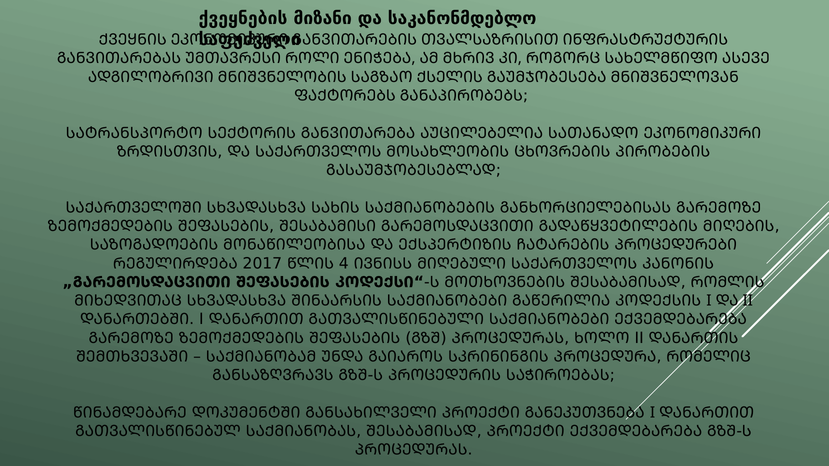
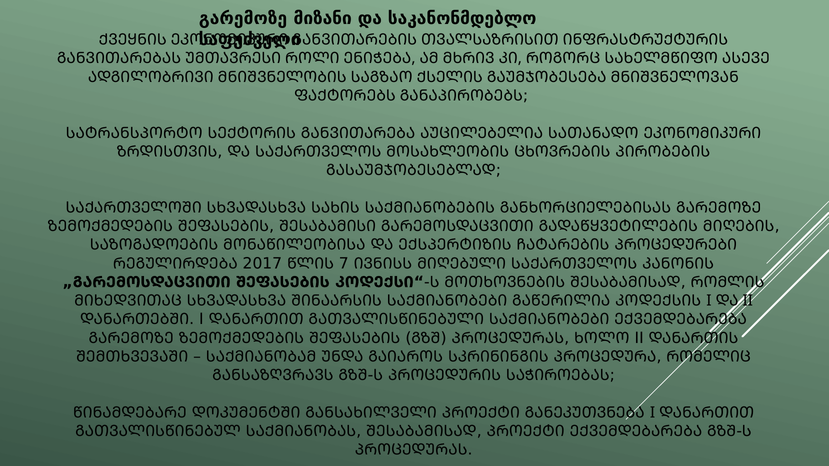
ქვეყნების at (243, 19): ქვეყნების -> გარემოზე
4: 4 -> 7
